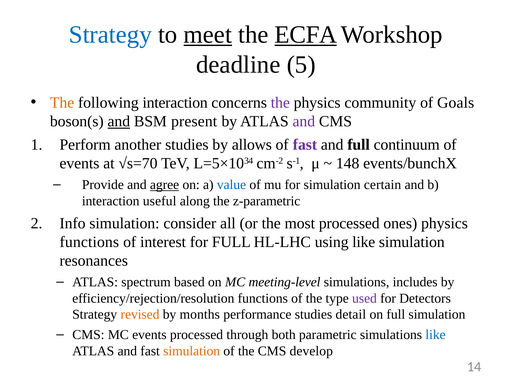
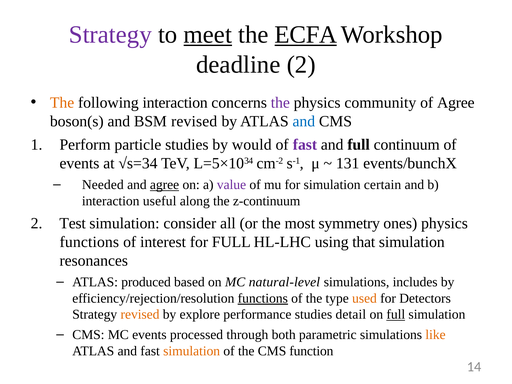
Strategy at (110, 35) colour: blue -> purple
deadline 5: 5 -> 2
of Goals: Goals -> Agree
and at (119, 121) underline: present -> none
BSM present: present -> revised
and at (304, 121) colour: purple -> blue
another: another -> particle
allows: allows -> would
√s=70: √s=70 -> √s=34
148: 148 -> 131
Provide: Provide -> Needed
value colour: blue -> purple
z-parametric: z-parametric -> z-continuum
Info: Info -> Test
most processed: processed -> symmetry
using like: like -> that
spectrum: spectrum -> produced
meeting-level: meeting-level -> natural-level
functions at (263, 298) underline: none -> present
used colour: purple -> orange
months: months -> explore
full at (396, 314) underline: none -> present
like at (436, 335) colour: blue -> orange
develop: develop -> function
